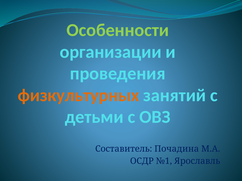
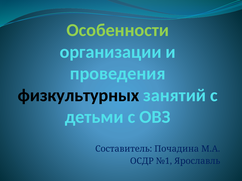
физкультурных colour: orange -> black
